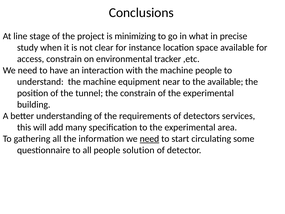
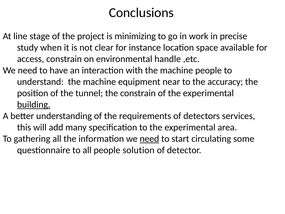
what: what -> work
tracker: tracker -> handle
the available: available -> accuracy
building underline: none -> present
